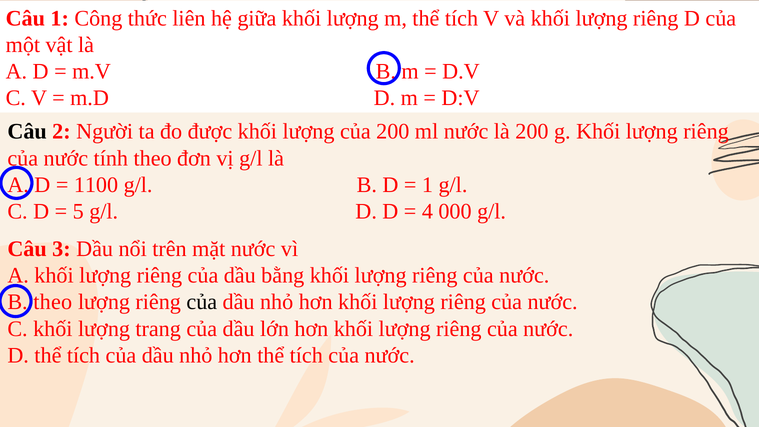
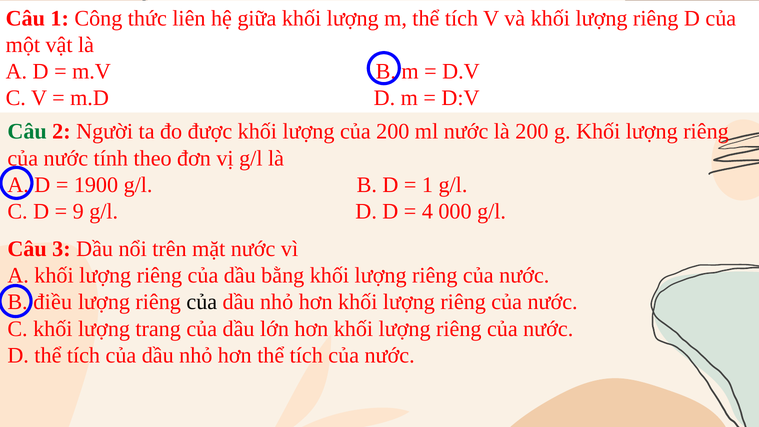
Câu at (27, 132) colour: black -> green
1100: 1100 -> 1900
5: 5 -> 9
theo at (53, 302): theo -> điều
